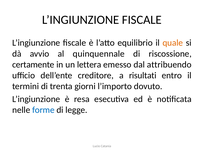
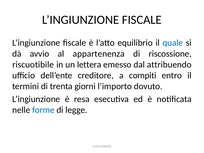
quale colour: orange -> blue
quinquennale: quinquennale -> appartenenza
certamente: certamente -> riscuotibile
risultati: risultati -> compiti
